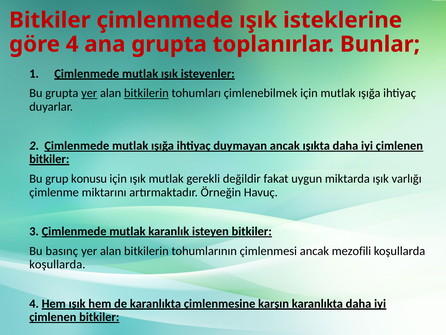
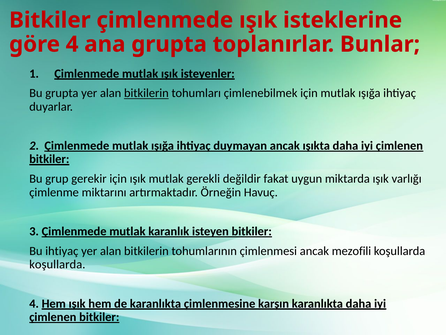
yer at (89, 93) underline: present -> none
konusu: konusu -> gerekir
Bu basınç: basınç -> ihtiyaç
